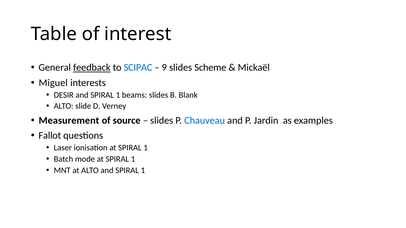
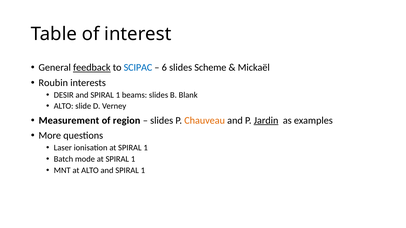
9: 9 -> 6
Miguel: Miguel -> Roubin
source: source -> region
Chauveau colour: blue -> orange
Jardin underline: none -> present
Fallot: Fallot -> More
